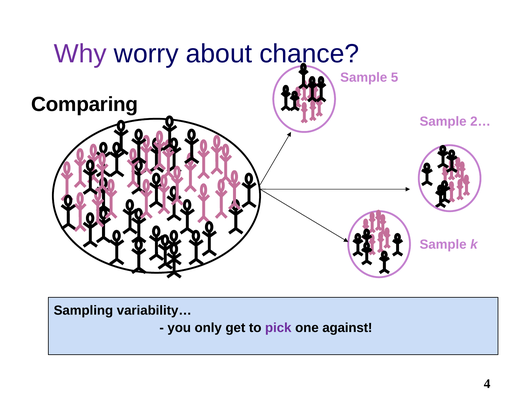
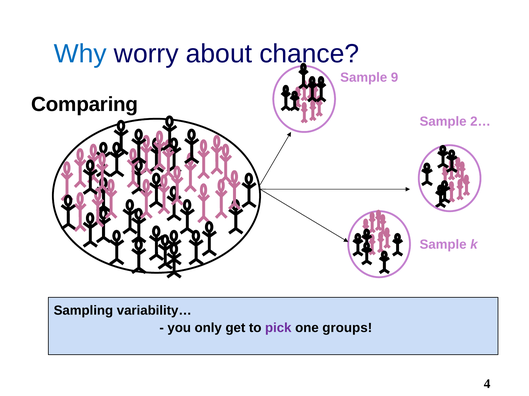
Why colour: purple -> blue
5: 5 -> 9
against: against -> groups
